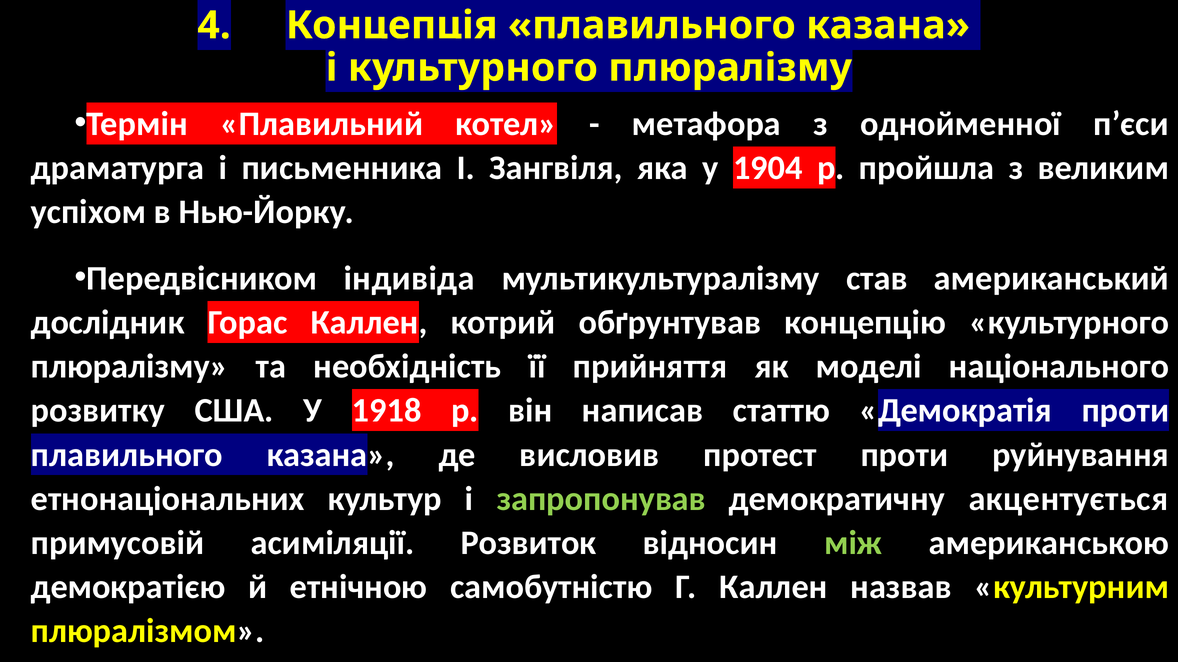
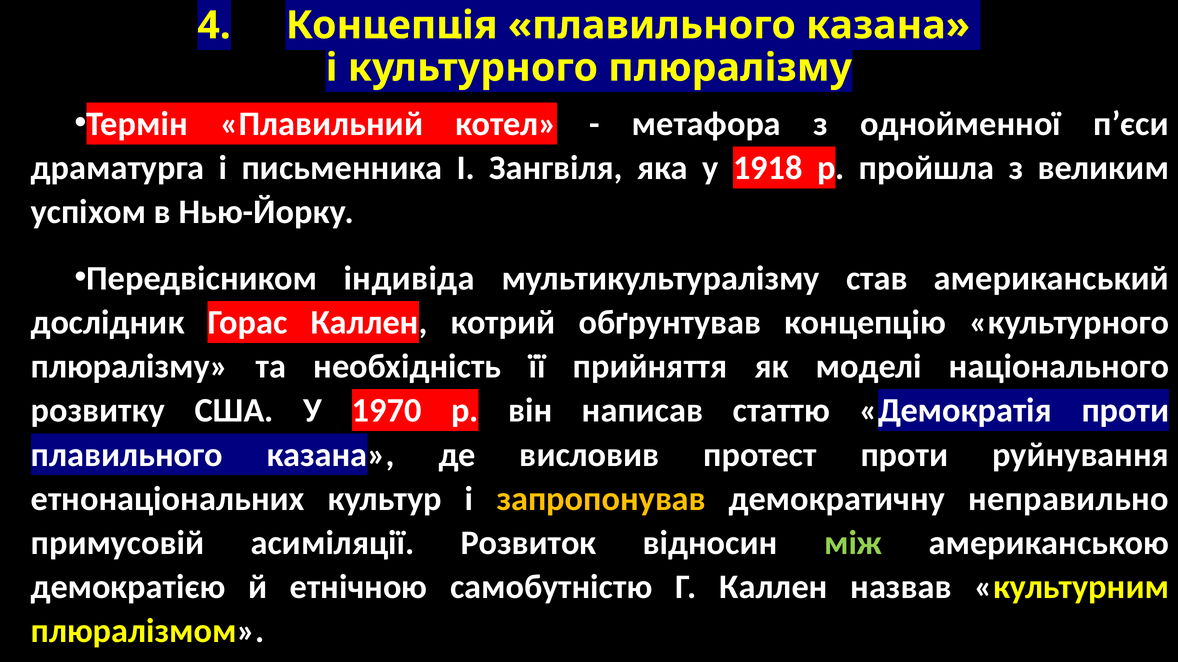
1904: 1904 -> 1918
1918: 1918 -> 1970
запропонував colour: light green -> yellow
акцентується: акцентується -> неправильно
